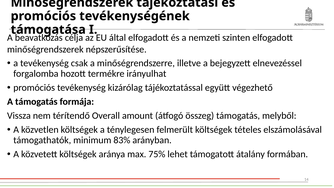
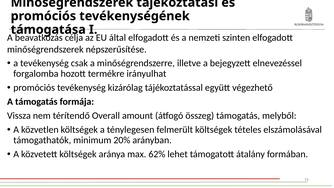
83%: 83% -> 20%
75%: 75% -> 62%
